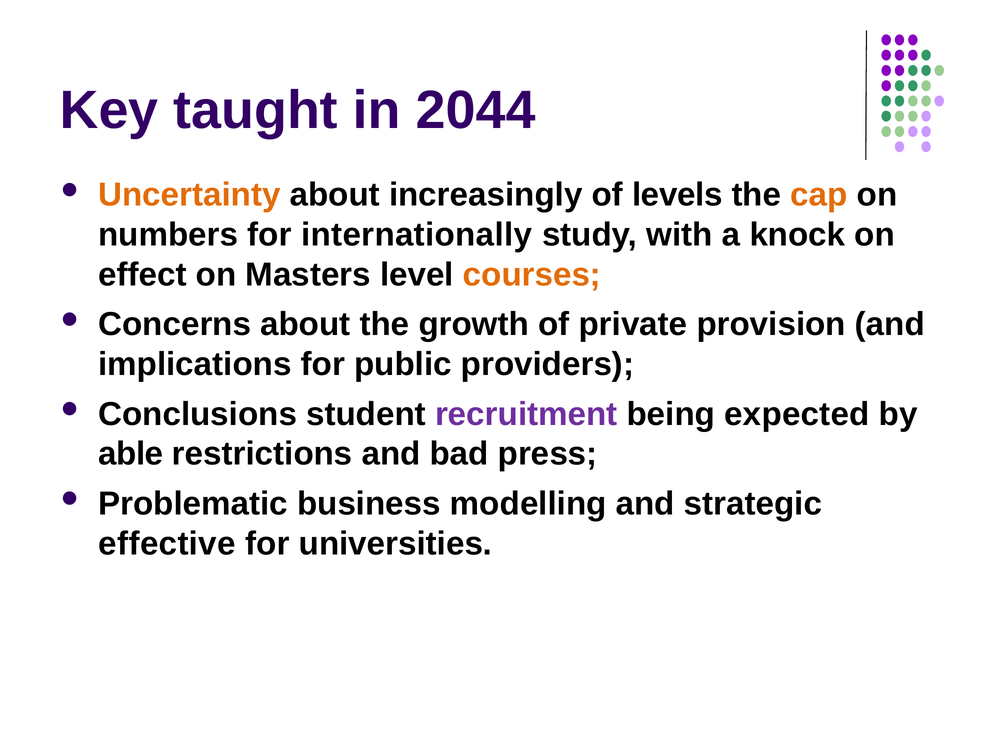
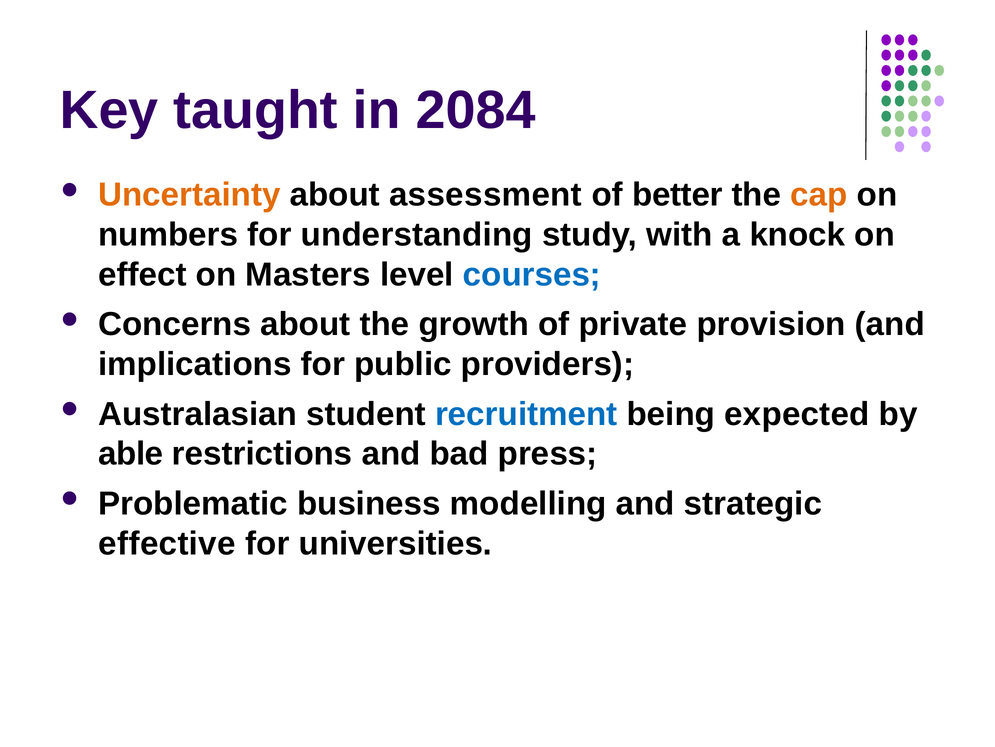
2044: 2044 -> 2084
increasingly: increasingly -> assessment
levels: levels -> better
internationally: internationally -> understanding
courses colour: orange -> blue
Conclusions: Conclusions -> Australasian
recruitment colour: purple -> blue
